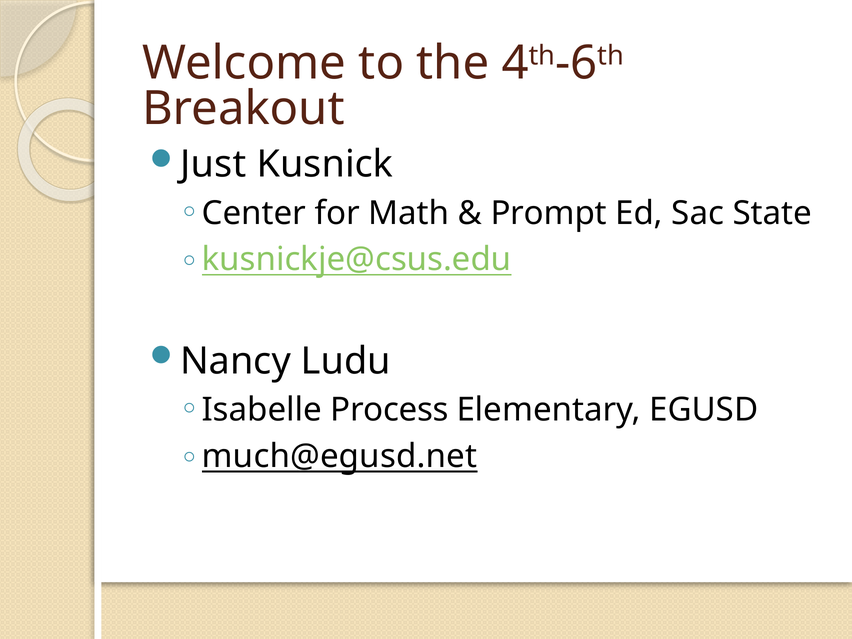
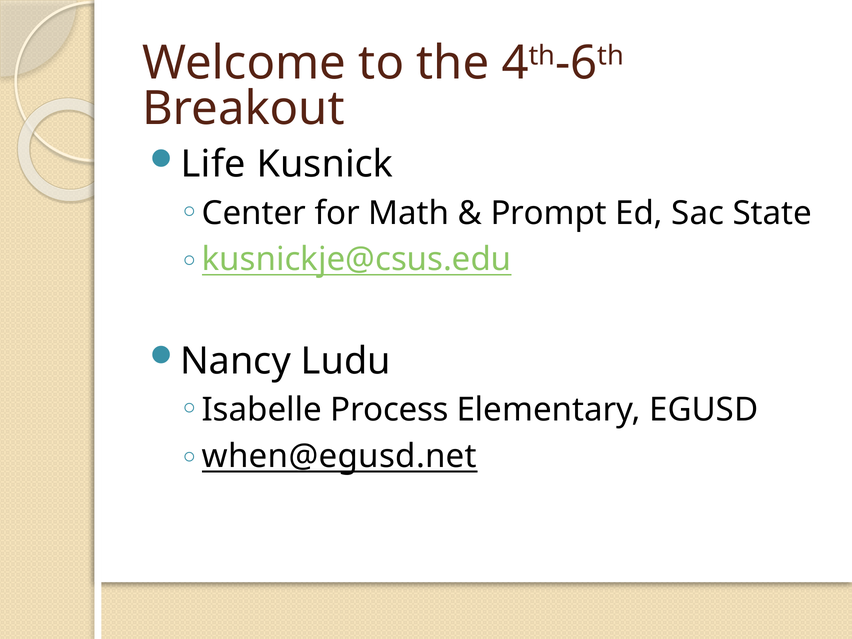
Just: Just -> Life
much@egusd.net: much@egusd.net -> when@egusd.net
